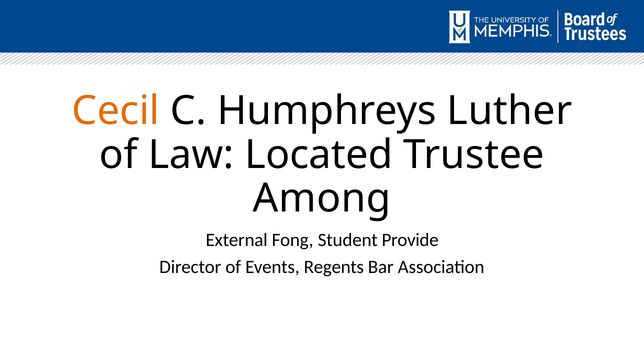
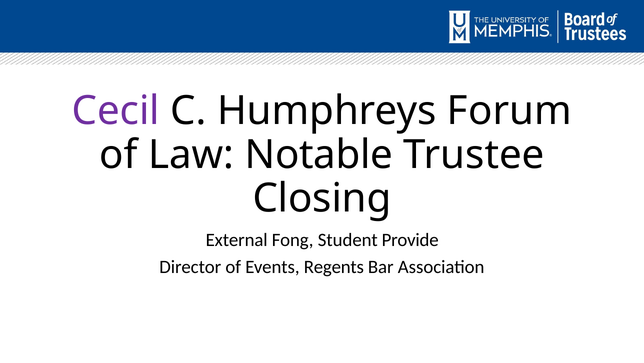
Cecil colour: orange -> purple
Luther: Luther -> Forum
Located: Located -> Notable
Among: Among -> Closing
